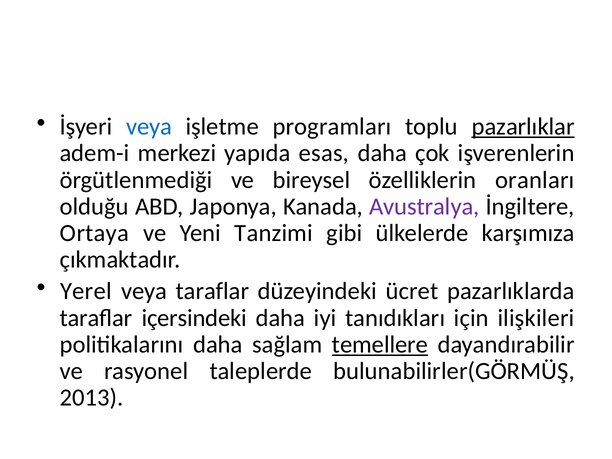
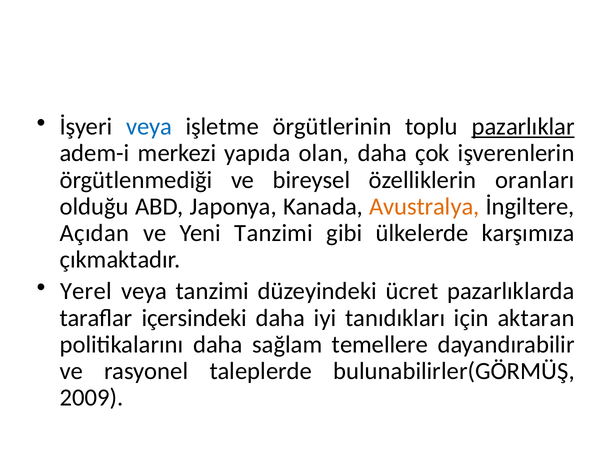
programları: programları -> örgütlerinin
esas: esas -> olan
Avustralya colour: purple -> orange
Ortaya: Ortaya -> Açıdan
veya taraflar: taraflar -> tanzimi
ilişkileri: ilişkileri -> aktaran
temellere underline: present -> none
2013: 2013 -> 2009
